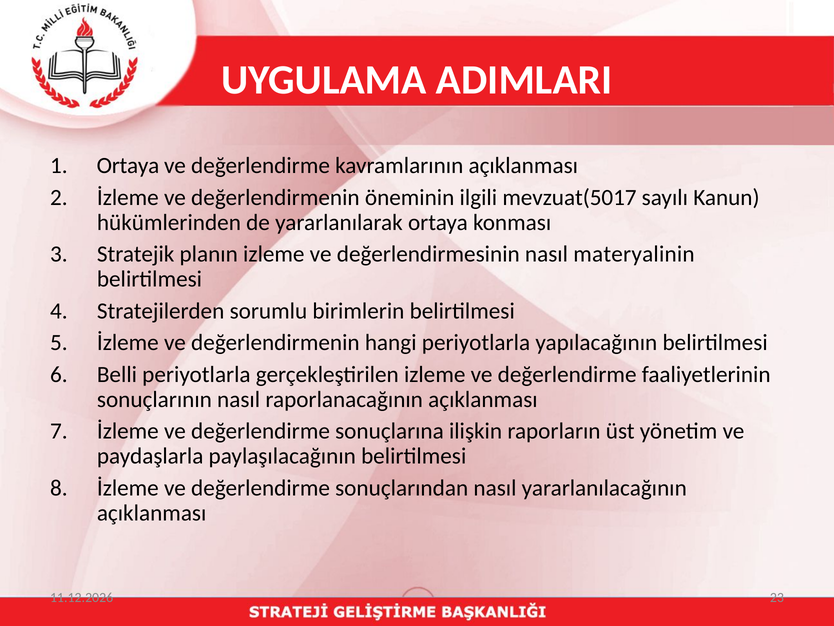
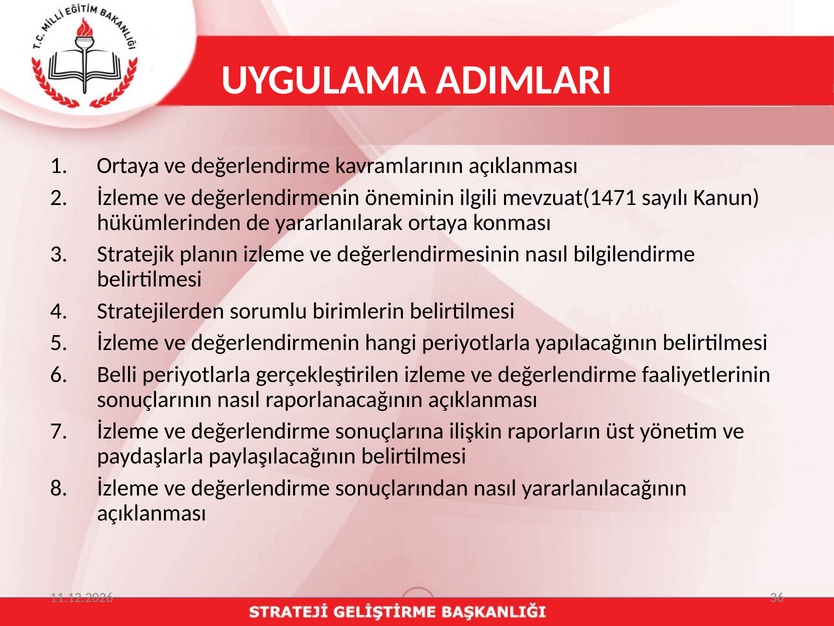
mevzuat(5017: mevzuat(5017 -> mevzuat(1471
materyalinin: materyalinin -> bilgilendirme
23: 23 -> 36
